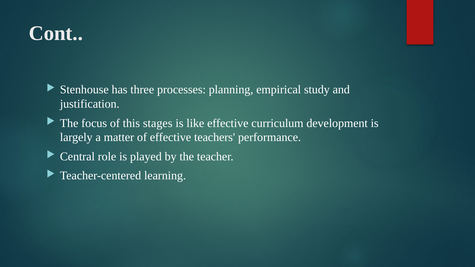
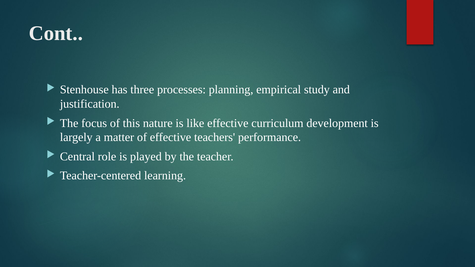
stages: stages -> nature
